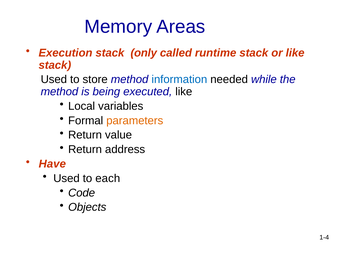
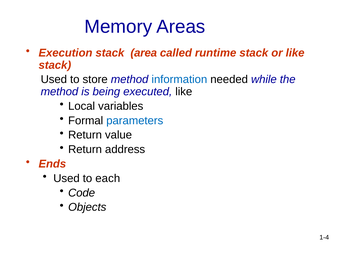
only: only -> area
parameters colour: orange -> blue
Have: Have -> Ends
